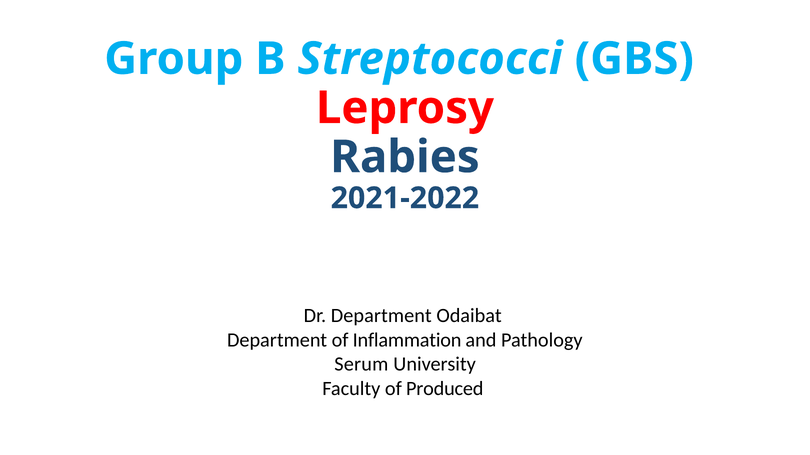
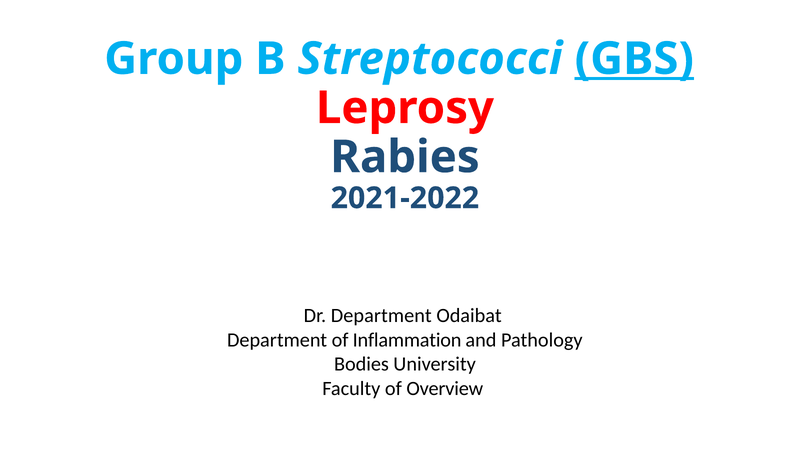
GBS underline: none -> present
Serum: Serum -> Bodies
Produced: Produced -> Overview
